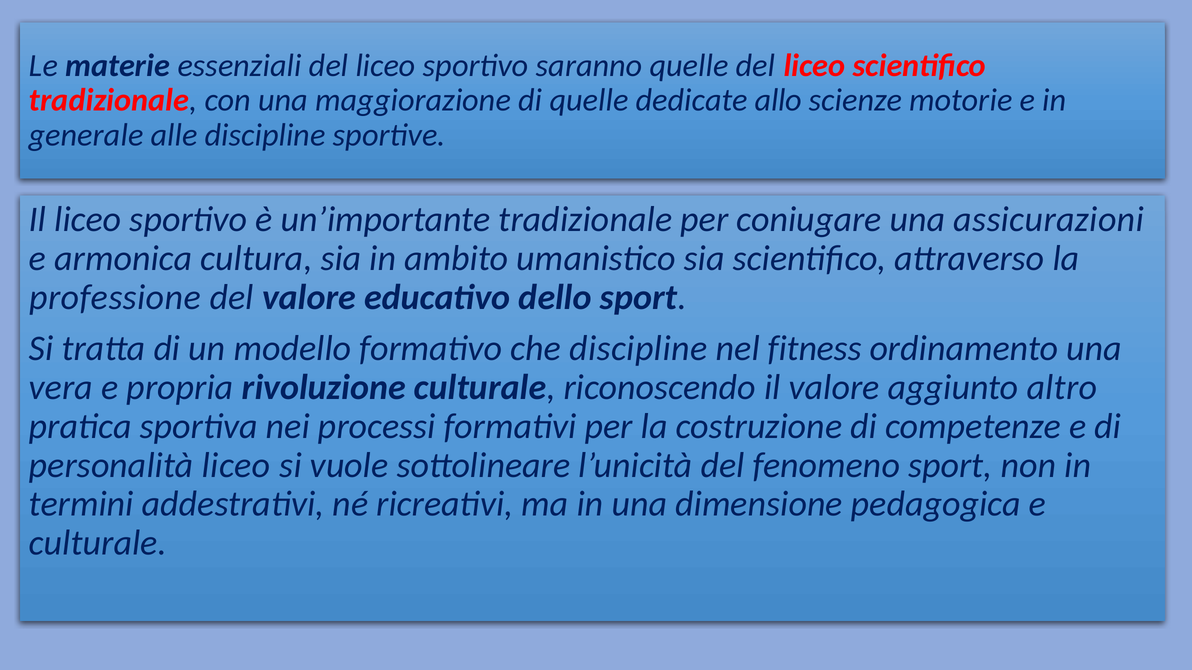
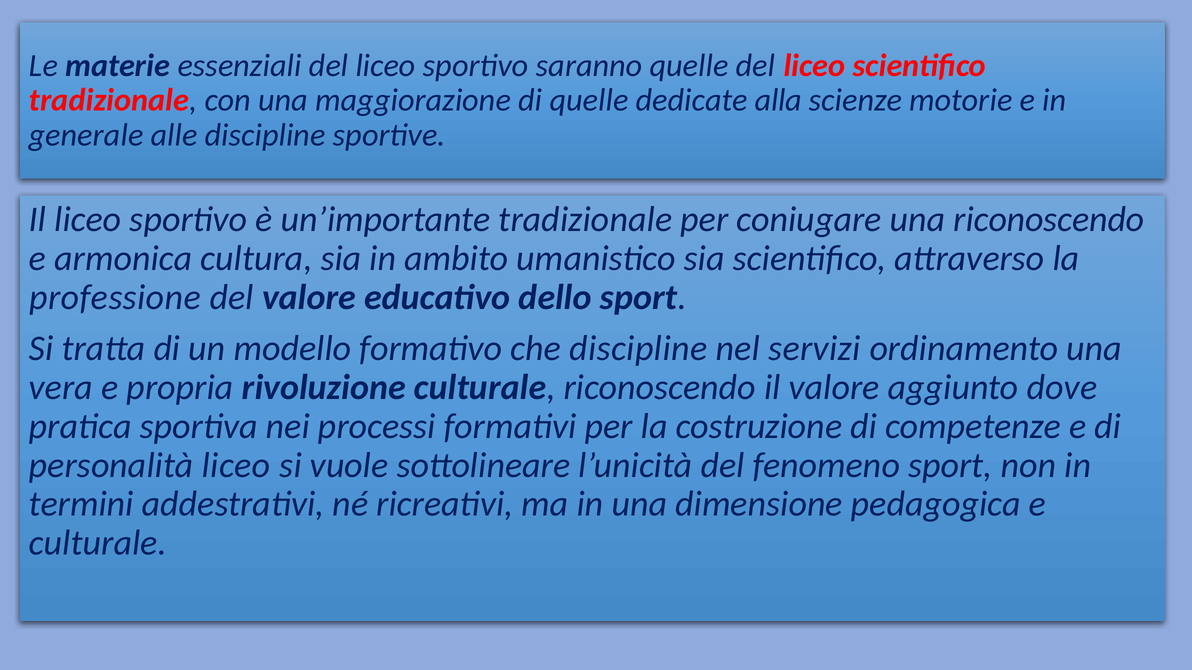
allo: allo -> alla
una assicurazioni: assicurazioni -> riconoscendo
fitness: fitness -> servizi
altro: altro -> dove
